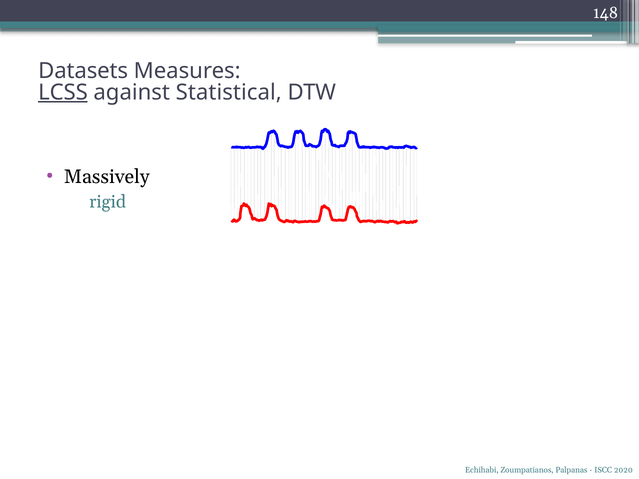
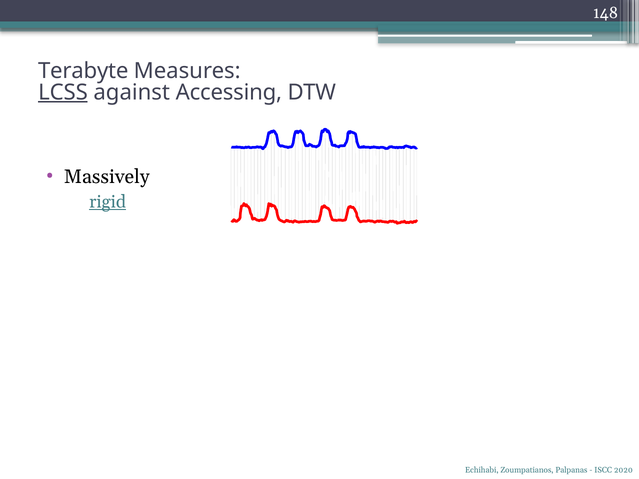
Datasets: Datasets -> Terabyte
Statistical: Statistical -> Accessing
rigid underline: none -> present
